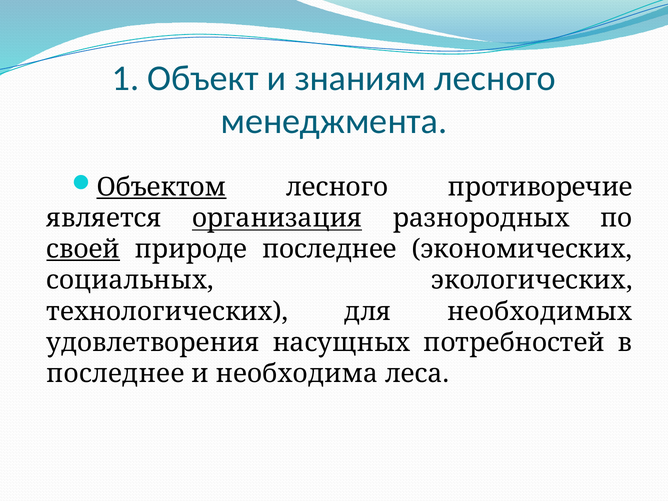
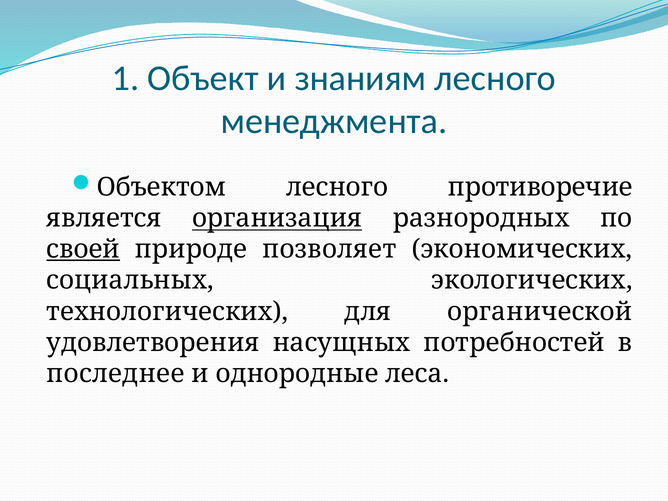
Объектом underline: present -> none
природе последнее: последнее -> позволяет
необходимых: необходимых -> органической
необходима: необходима -> однородные
